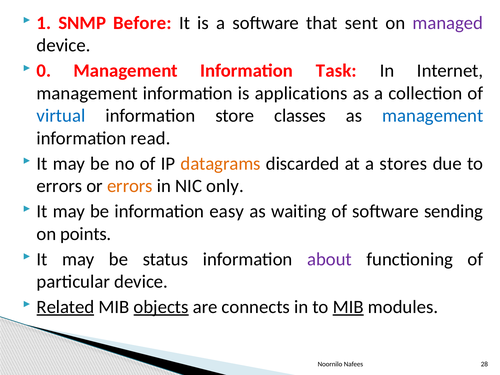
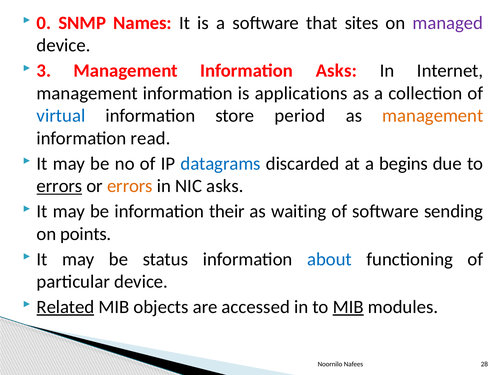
1: 1 -> 0
Before: Before -> Names
sent: sent -> sites
0: 0 -> 3
Information Task: Task -> Asks
classes: classes -> period
management at (433, 116) colour: blue -> orange
datagrams colour: orange -> blue
stores: stores -> begins
errors at (59, 186) underline: none -> present
NIC only: only -> asks
easy: easy -> their
about colour: purple -> blue
objects underline: present -> none
connects: connects -> accessed
